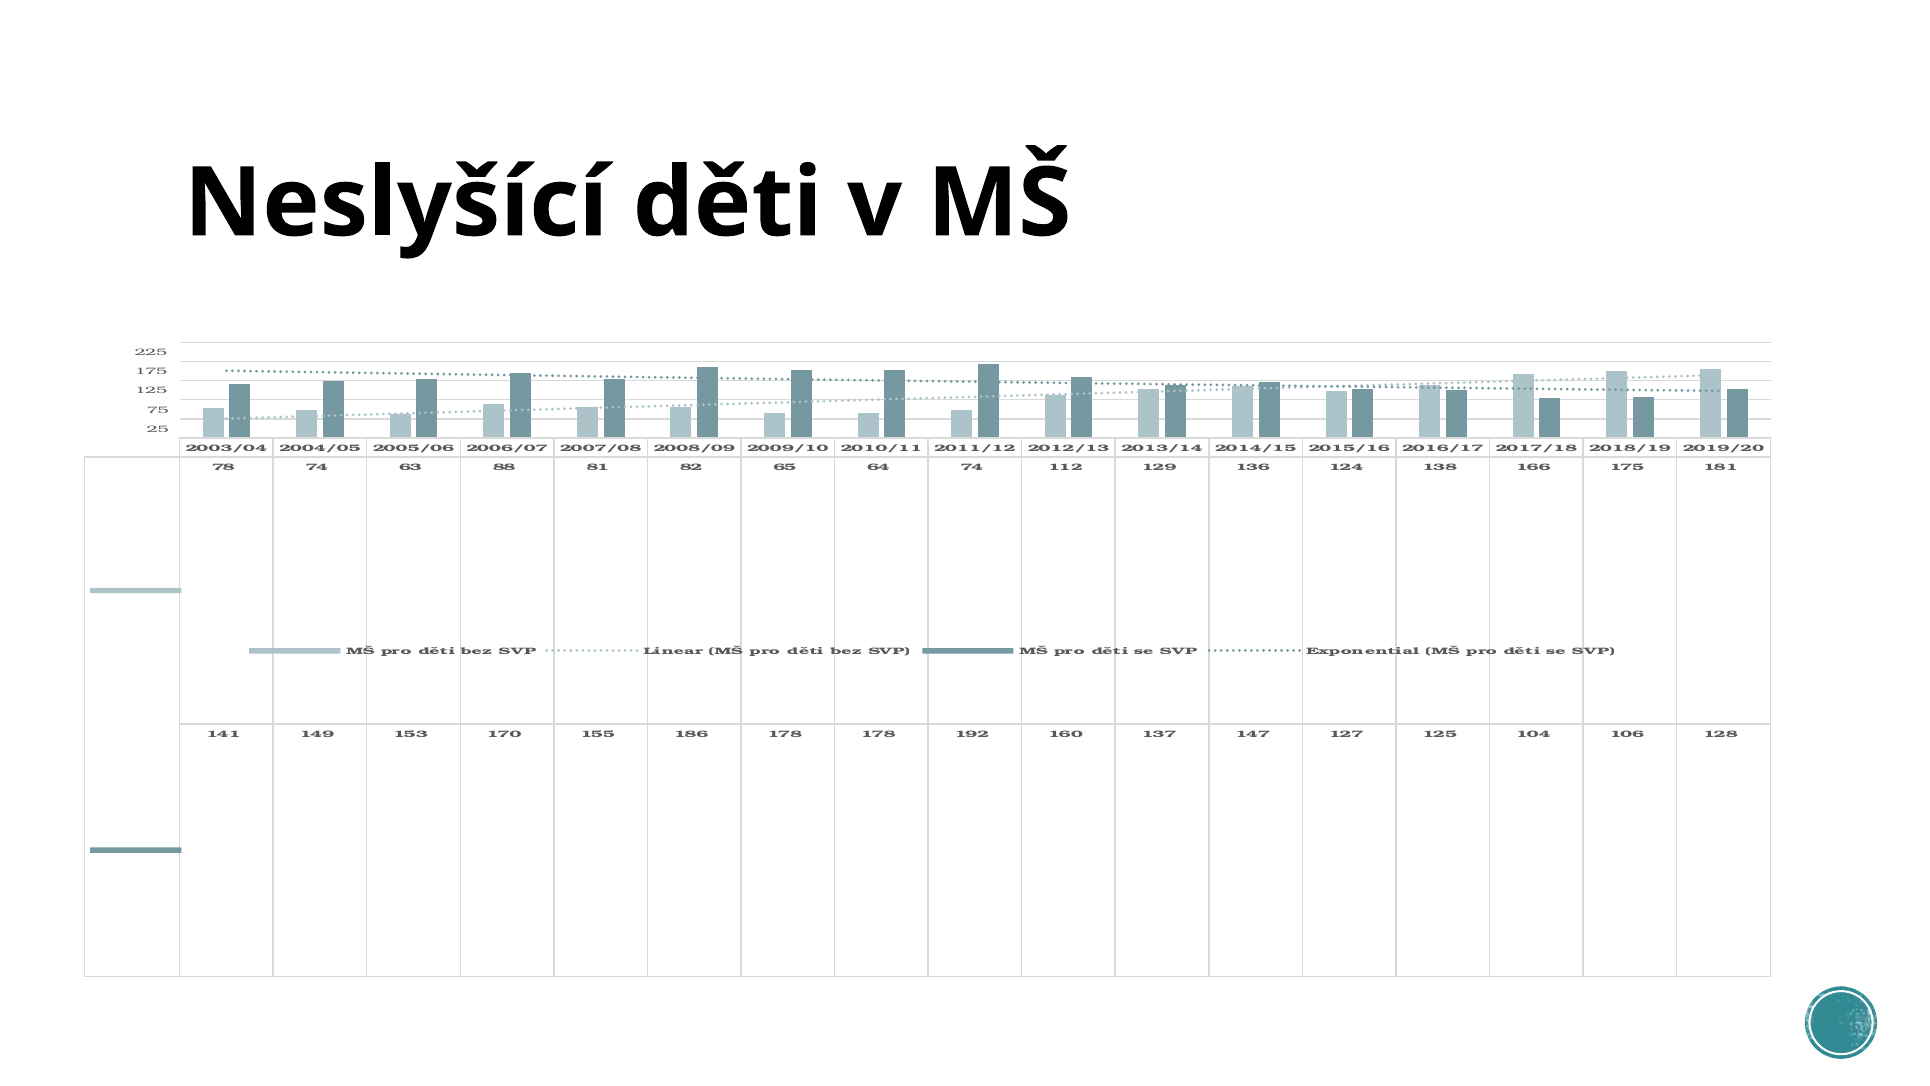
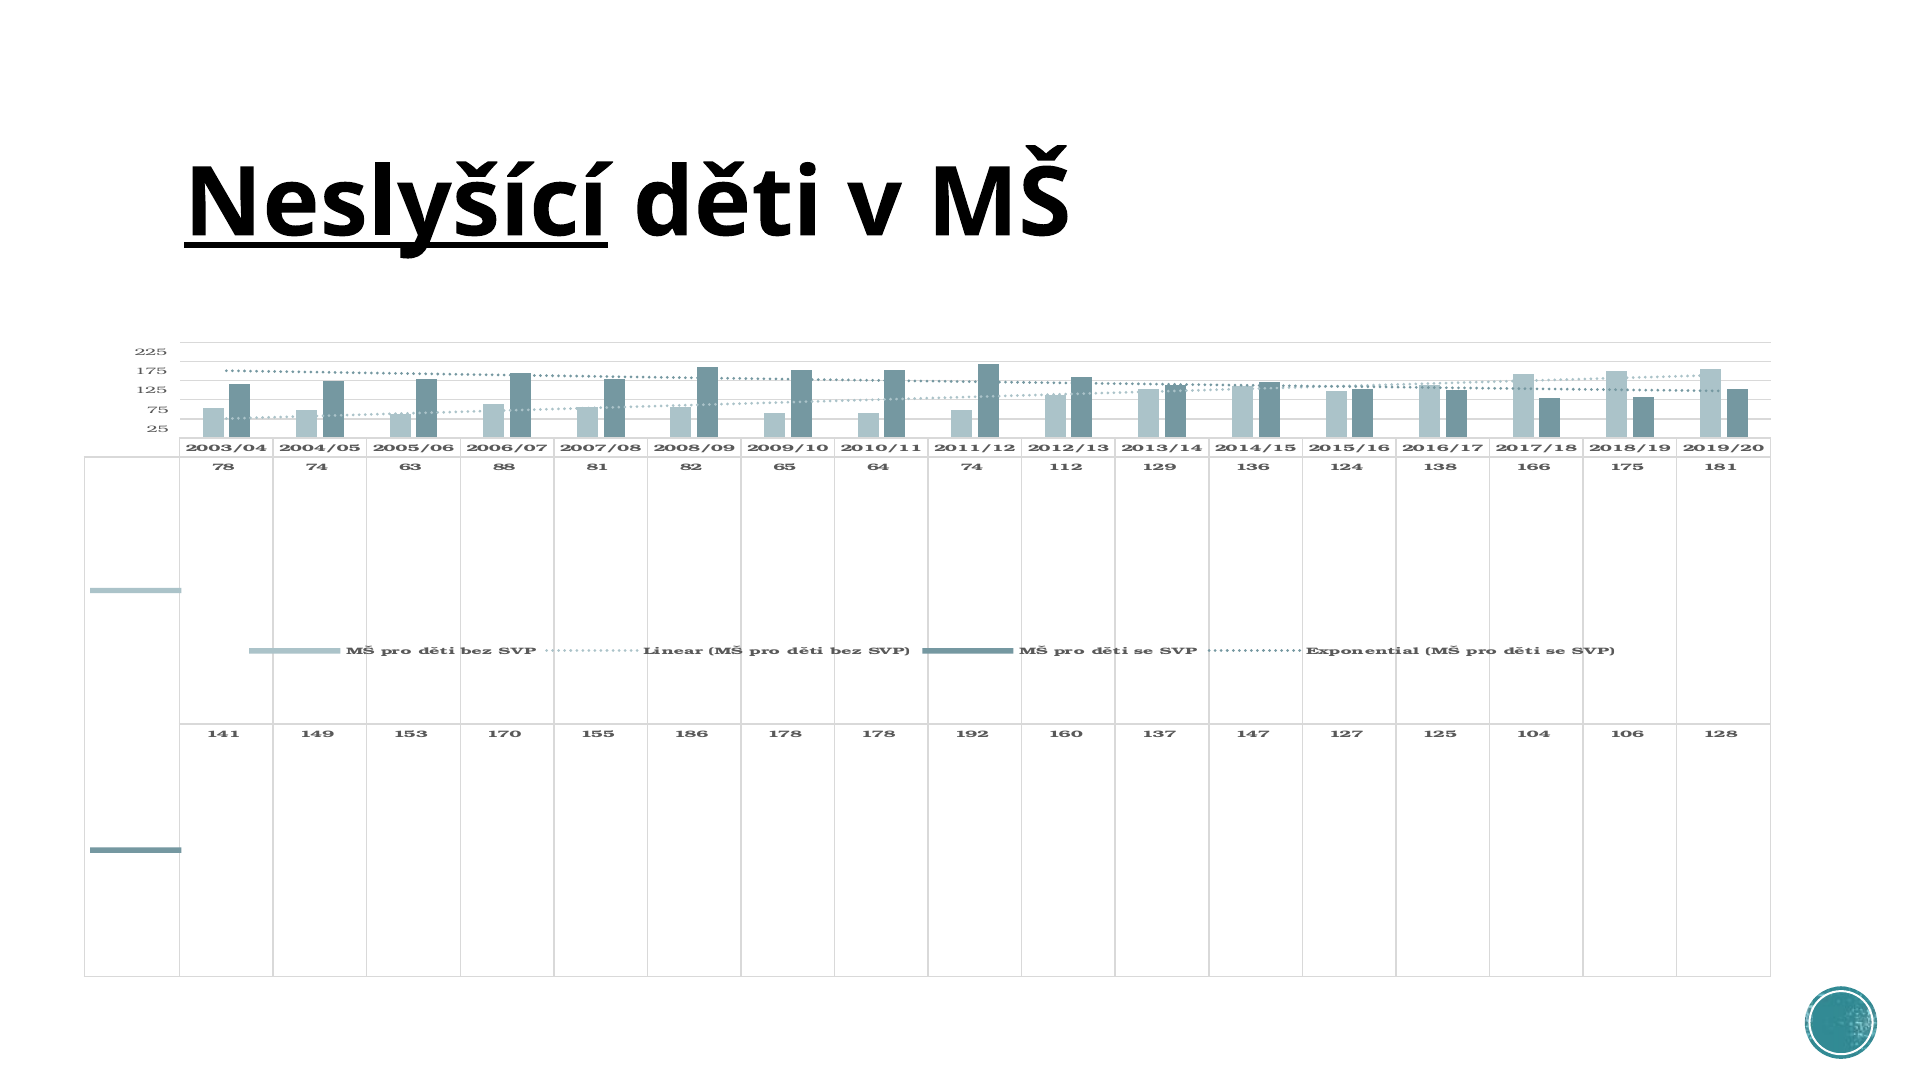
Neslyšící underline: none -> present
